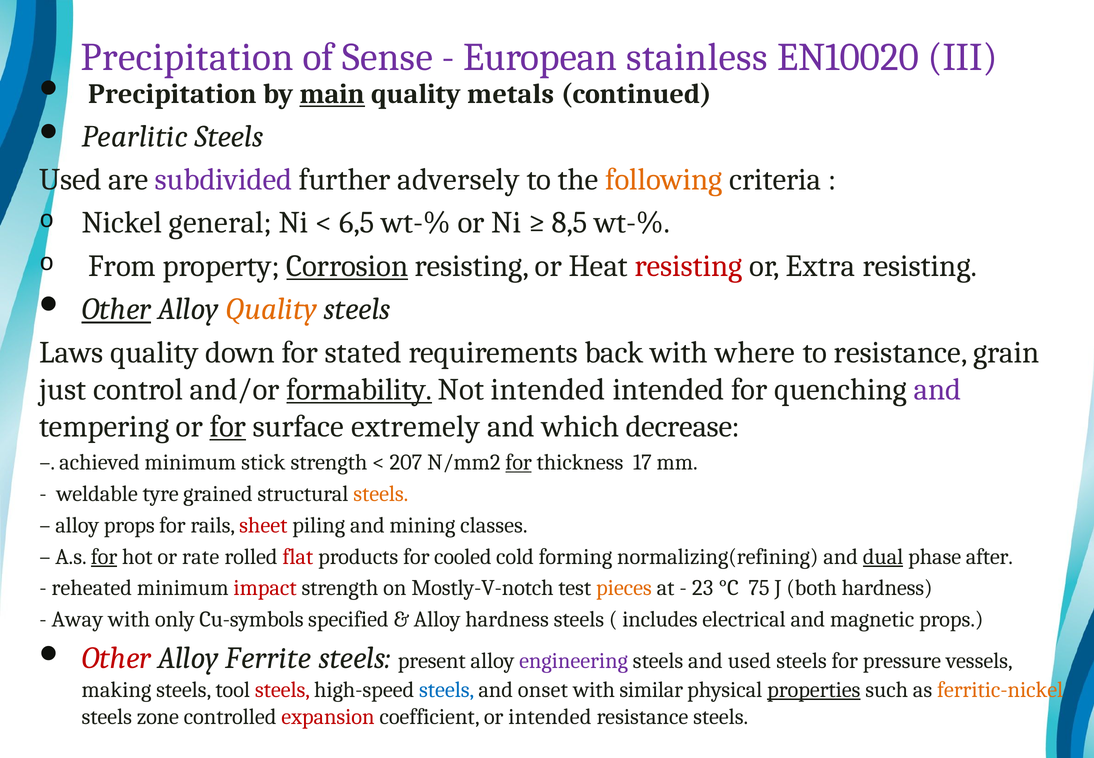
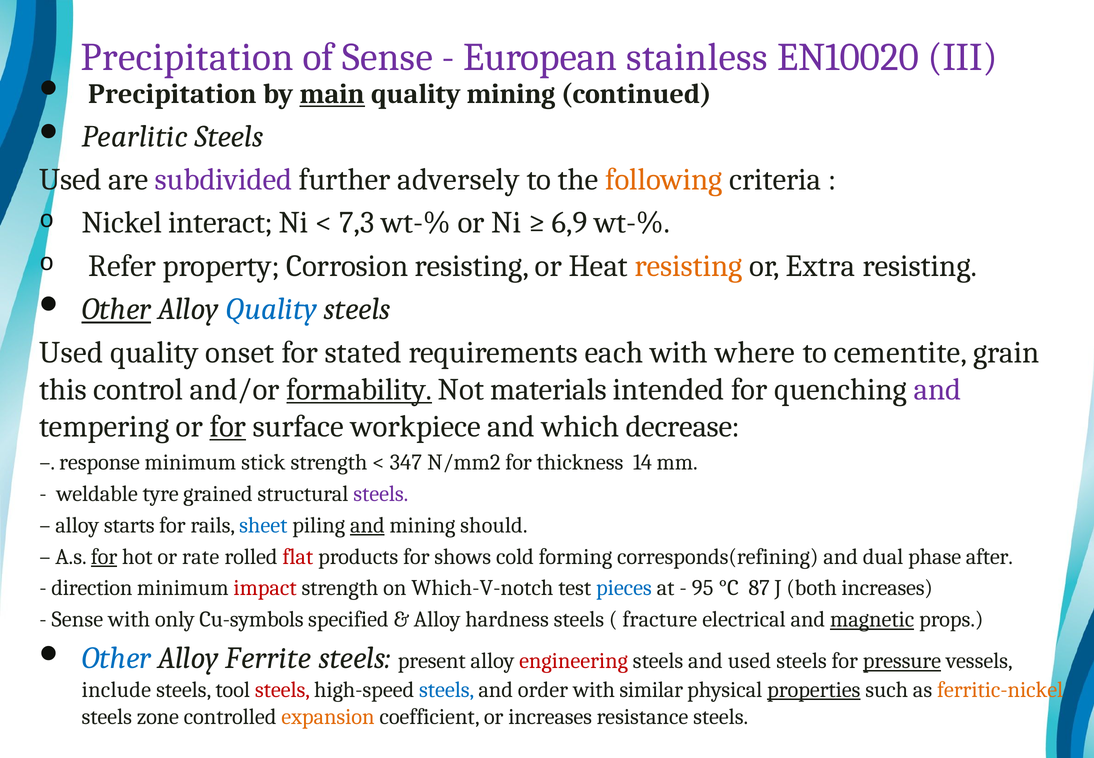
quality metals: metals -> mining
general: general -> interact
6,5: 6,5 -> 7,3
8,5: 8,5 -> 6,9
From: From -> Refer
Corrosion underline: present -> none
resisting at (689, 266) colour: red -> orange
Quality at (271, 309) colour: orange -> blue
Laws at (71, 352): Laws -> Used
down: down -> onset
back: back -> each
to resistance: resistance -> cementite
just: just -> this
Not intended: intended -> materials
extremely: extremely -> workpiece
achieved: achieved -> response
207: 207 -> 347
for at (519, 462) underline: present -> none
17: 17 -> 14
steels at (381, 493) colour: orange -> purple
alloy props: props -> starts
sheet colour: red -> blue
and at (367, 525) underline: none -> present
classes: classes -> should
cooled: cooled -> shows
normalizing(refining: normalizing(refining -> corresponds(refining
dual underline: present -> none
reheated: reheated -> direction
Mostly-V-notch: Mostly-V-notch -> Which-V-notch
pieces colour: orange -> blue
23: 23 -> 95
75: 75 -> 87
both hardness: hardness -> increases
Away at (77, 619): Away -> Sense
includes: includes -> fracture
magnetic underline: none -> present
Other at (116, 658) colour: red -> blue
engineering colour: purple -> red
pressure underline: none -> present
making: making -> include
onset: onset -> order
expansion colour: red -> orange
or intended: intended -> increases
